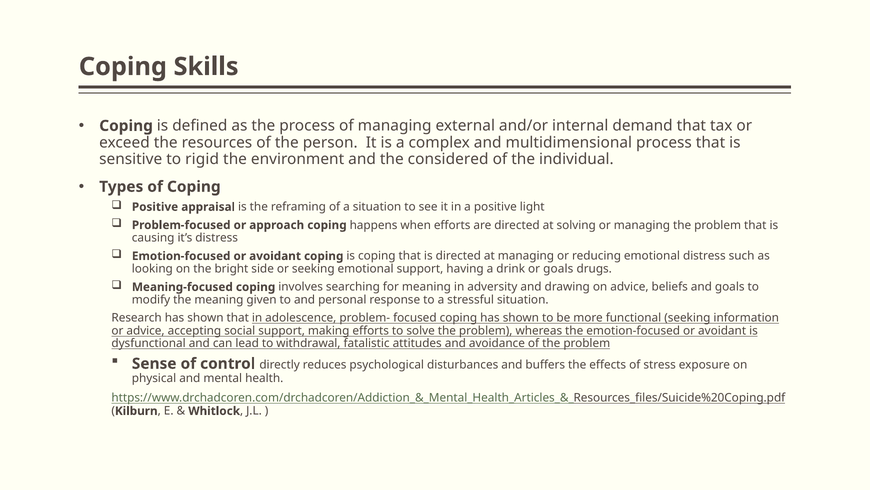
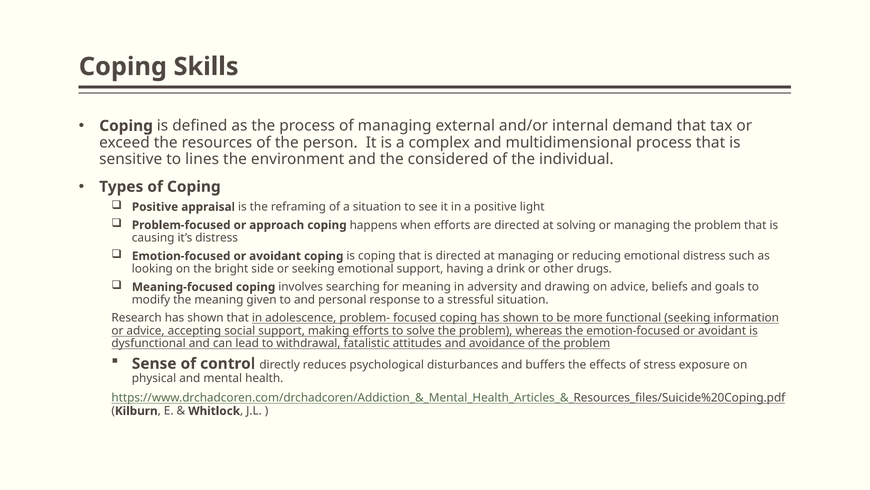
rigid: rigid -> lines
or goals: goals -> other
